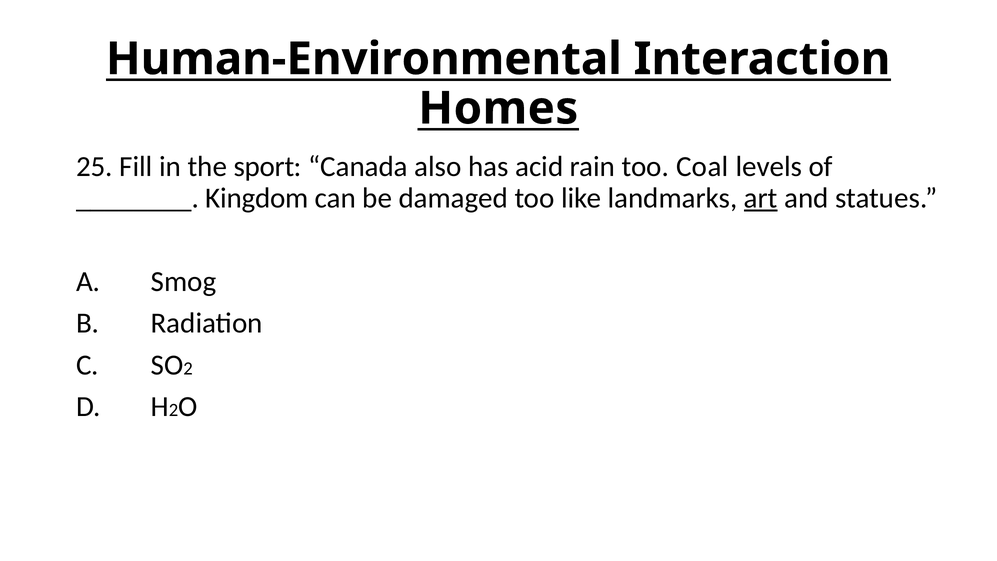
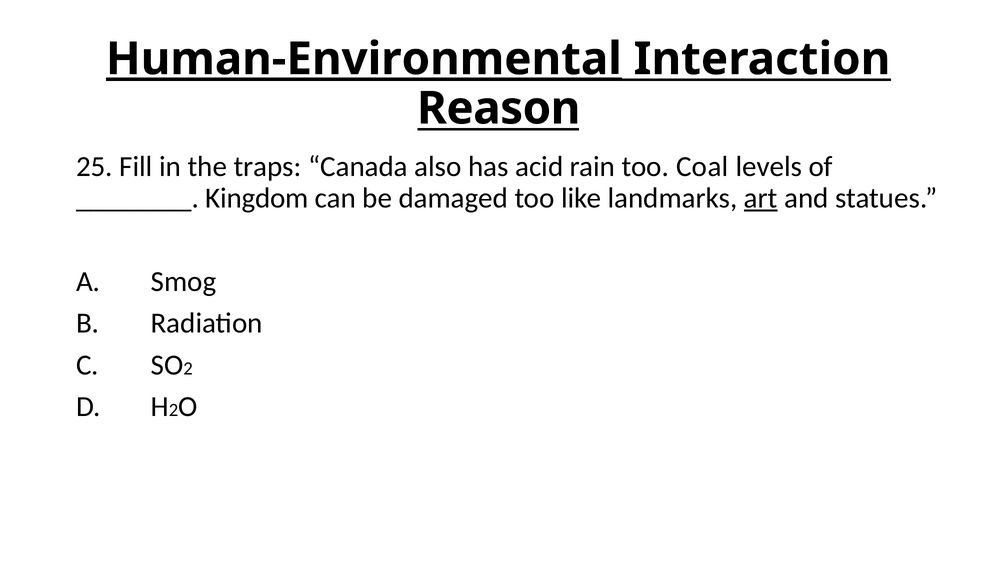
Human-Environmental underline: none -> present
Homes: Homes -> Reason
sport: sport -> traps
